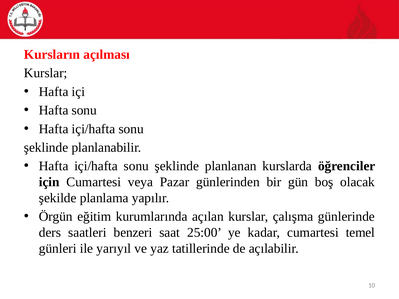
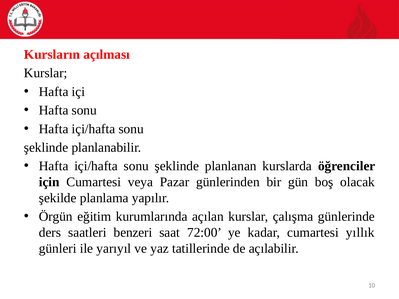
25:00: 25:00 -> 72:00
temel: temel -> yıllık
